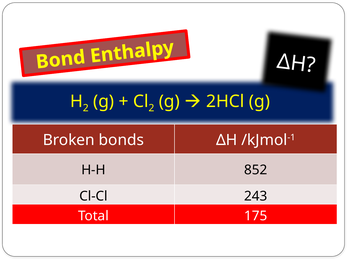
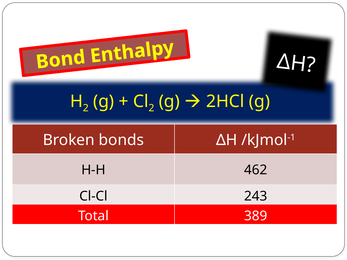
852: 852 -> 462
175: 175 -> 389
